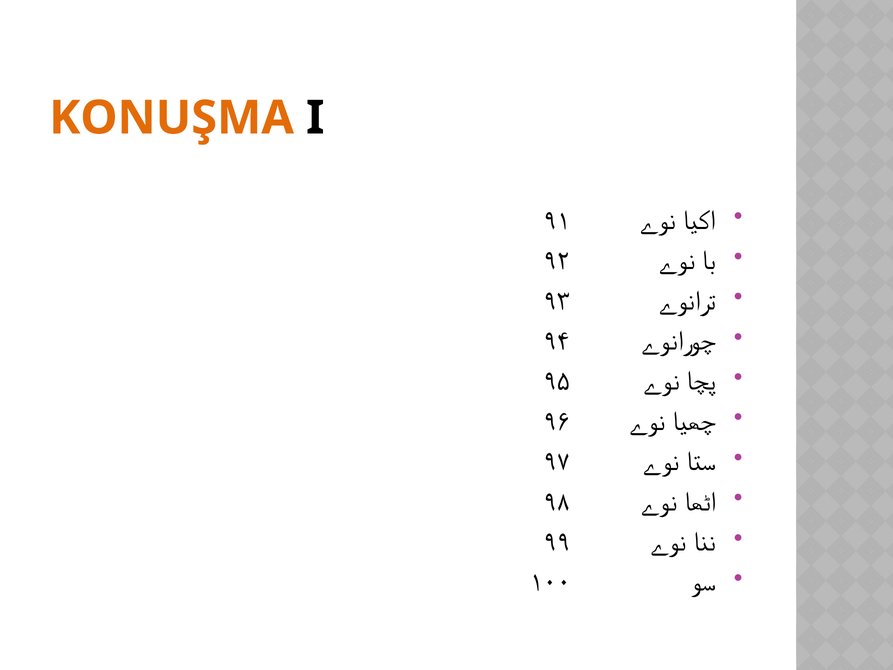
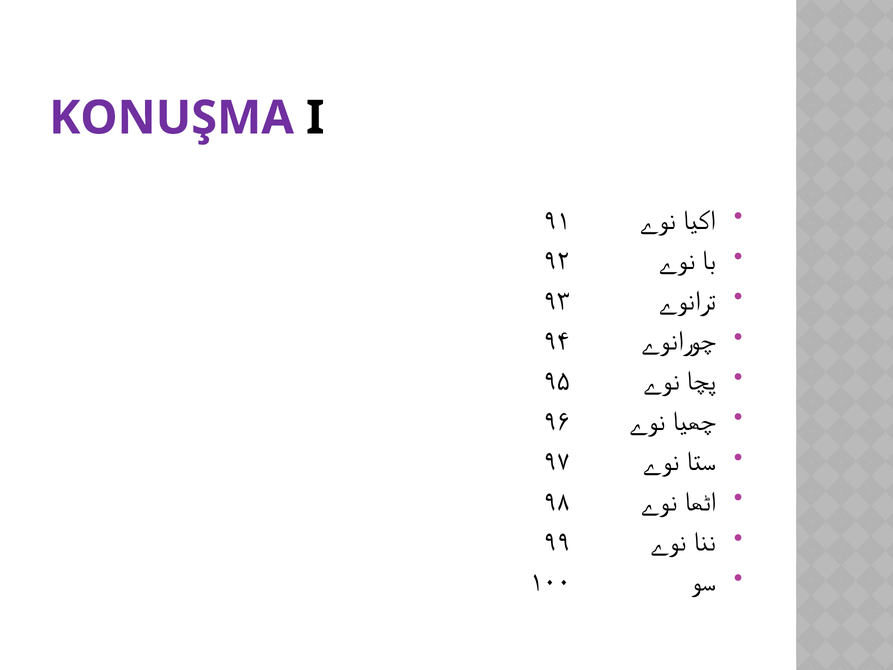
KONUŞMA colour: orange -> purple
